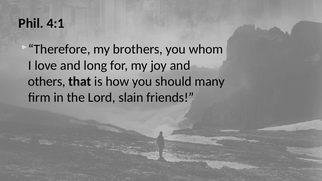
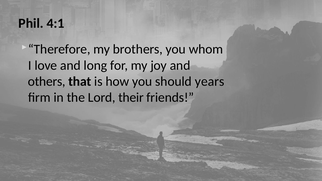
many: many -> years
slain: slain -> their
